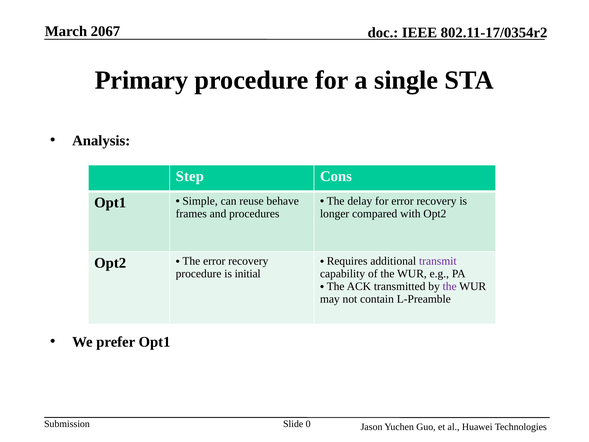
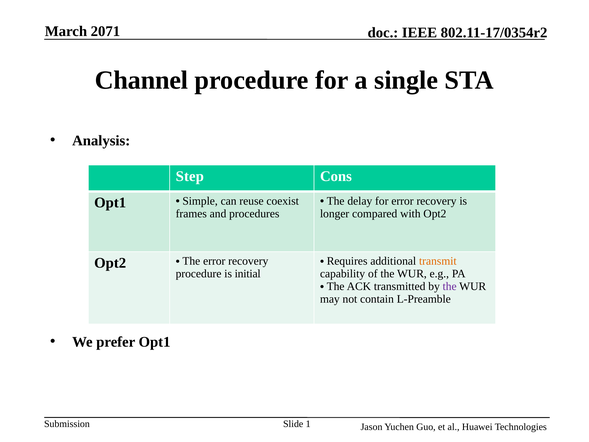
2067: 2067 -> 2071
Primary: Primary -> Channel
behave: behave -> coexist
transmit colour: purple -> orange
0: 0 -> 1
